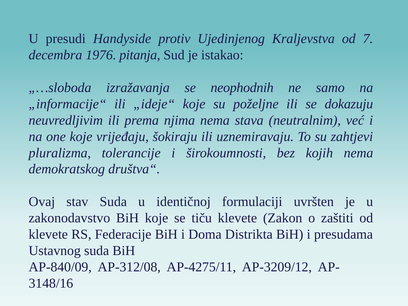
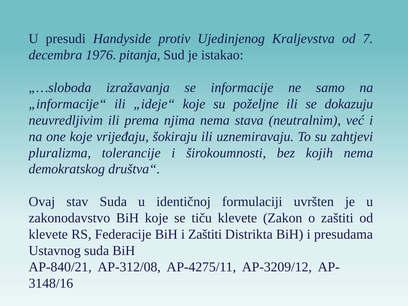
neophodnih: neophodnih -> informacije
i Doma: Doma -> Zaštiti
AP-840/09: AP-840/09 -> AP-840/21
